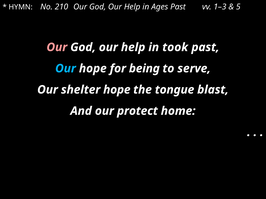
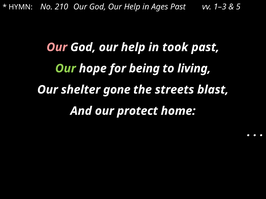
Our at (66, 69) colour: light blue -> light green
serve: serve -> living
shelter hope: hope -> gone
tongue: tongue -> streets
